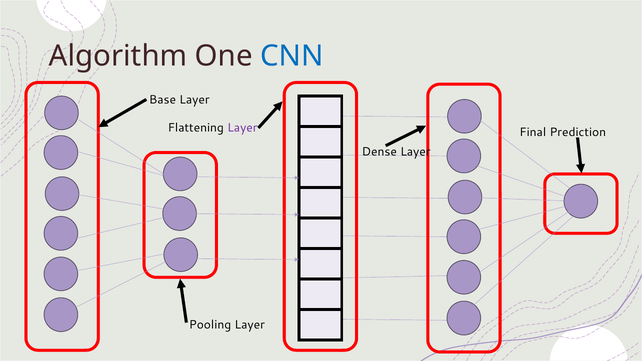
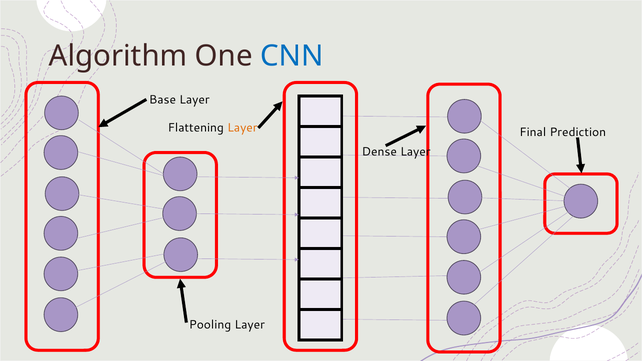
Layer at (242, 128) colour: purple -> orange
